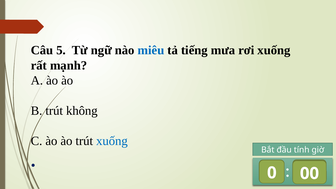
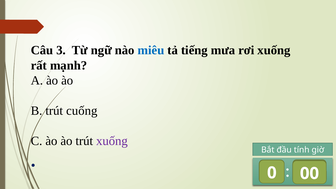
5: 5 -> 3
không: không -> cuống
xuống at (112, 141) colour: blue -> purple
